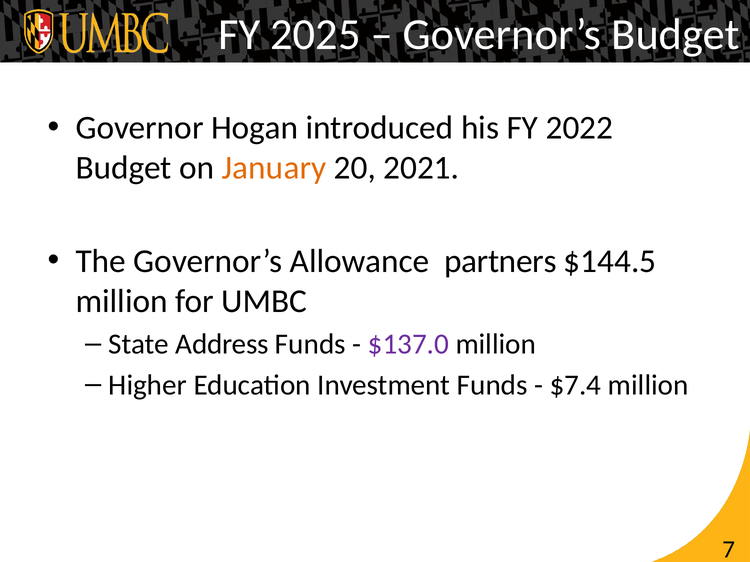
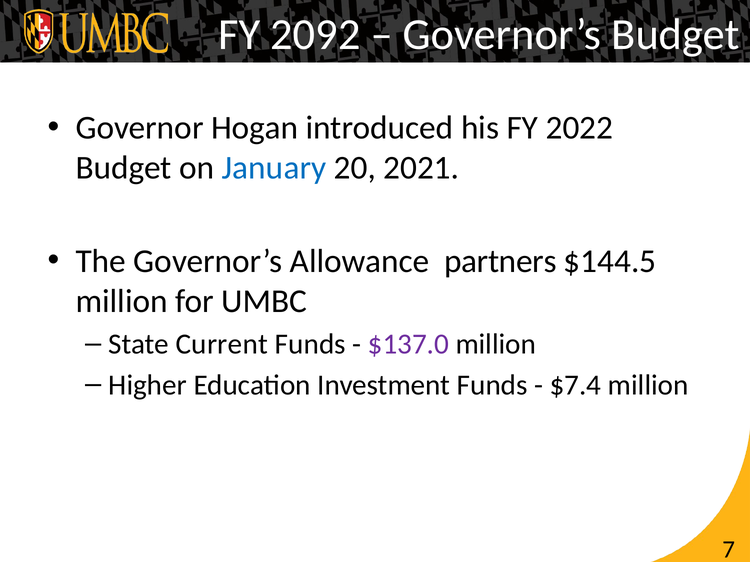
2025: 2025 -> 2092
January colour: orange -> blue
Address: Address -> Current
